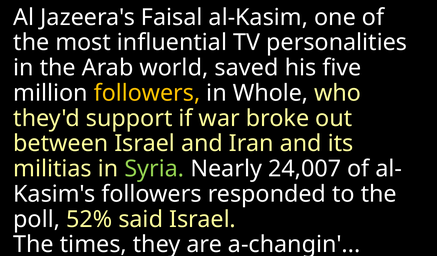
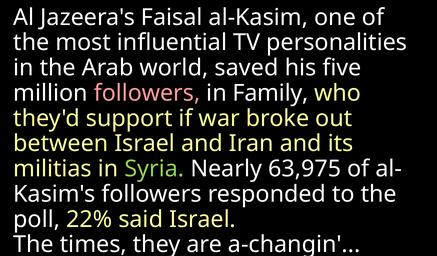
followers at (147, 93) colour: yellow -> pink
Whole: Whole -> Family
24,007: 24,007 -> 63,975
52%: 52% -> 22%
